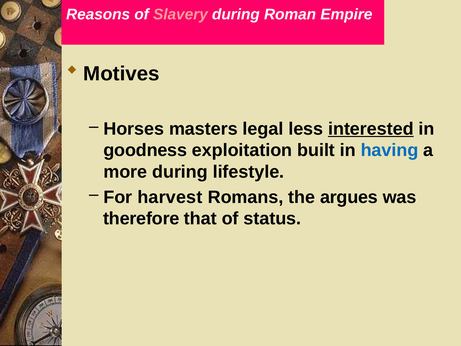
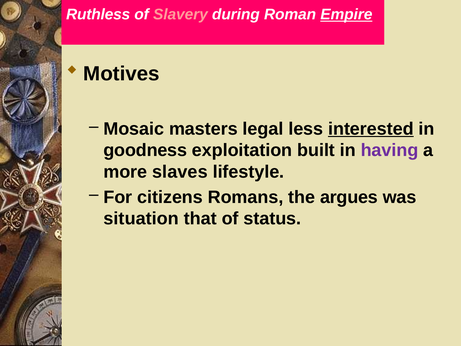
Reasons: Reasons -> Ruthless
Empire underline: none -> present
Horses: Horses -> Mosaic
having colour: blue -> purple
more during: during -> slaves
harvest: harvest -> citizens
therefore: therefore -> situation
